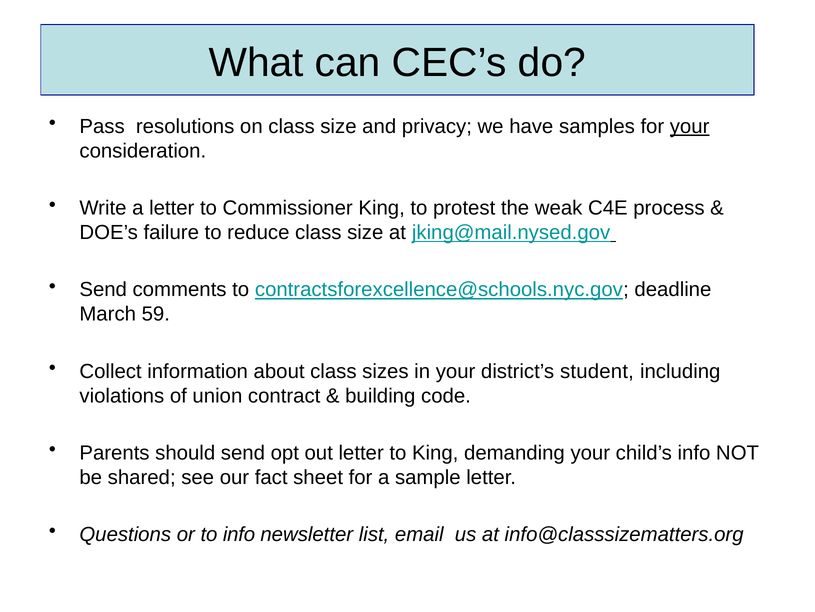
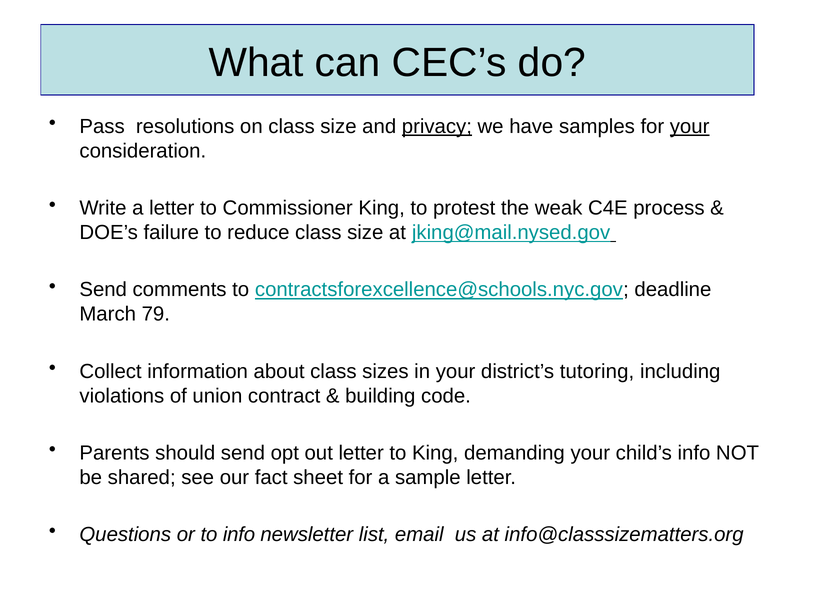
privacy underline: none -> present
59: 59 -> 79
student: student -> tutoring
